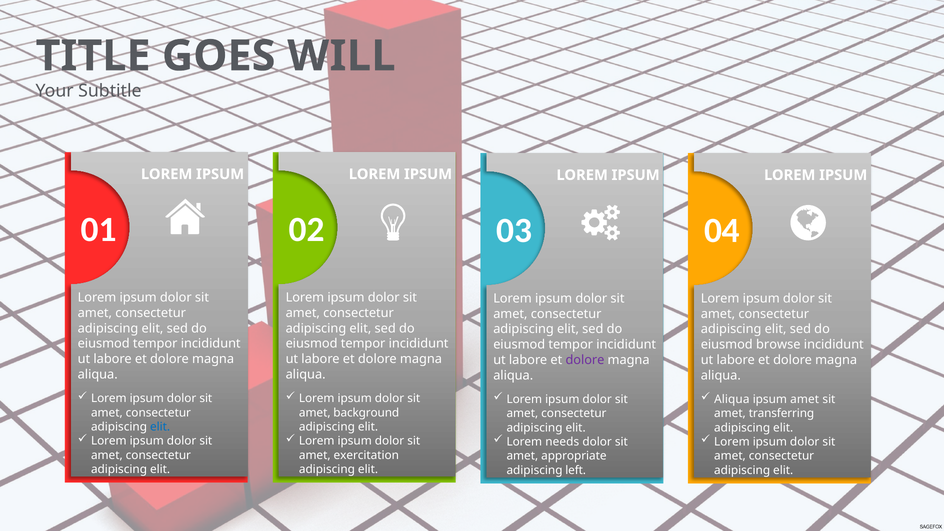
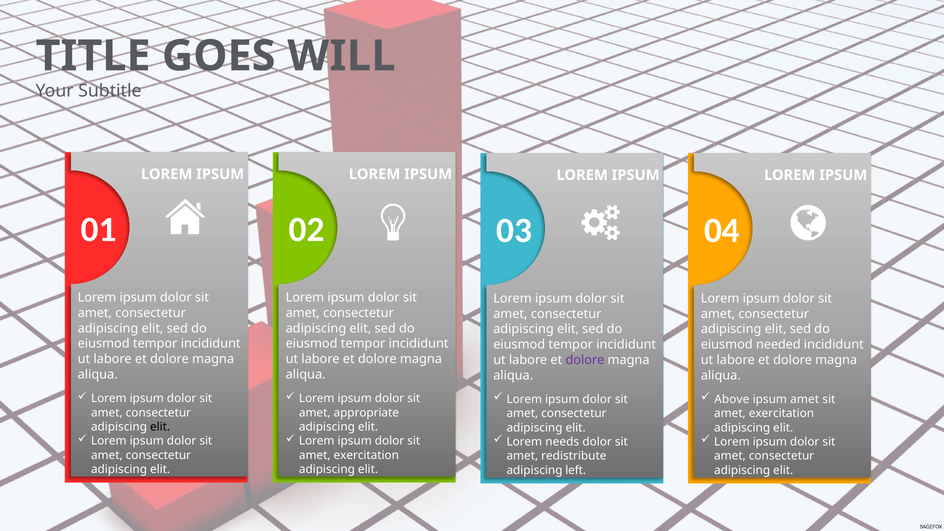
browse: browse -> needed
Aliqua at (732, 399): Aliqua -> Above
background: background -> appropriate
transferring at (781, 414): transferring -> exercitation
elit at (160, 427) colour: blue -> black
appropriate: appropriate -> redistribute
